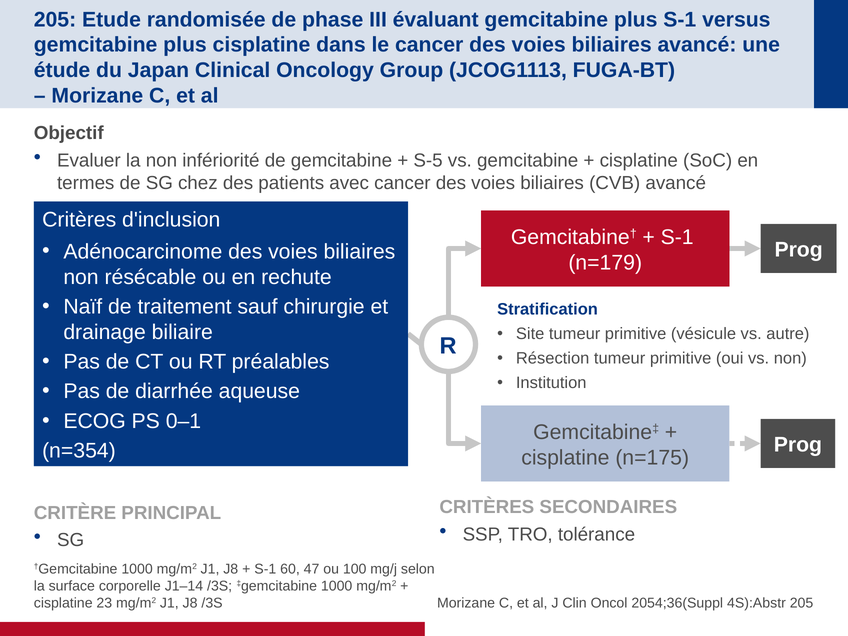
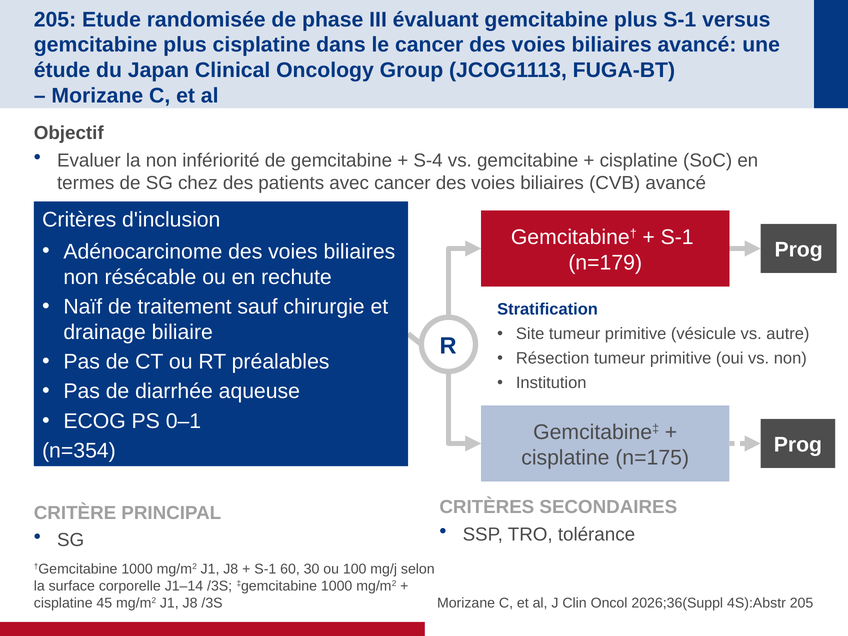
S-5: S-5 -> S-4
47: 47 -> 30
23: 23 -> 45
2054;36(Suppl: 2054;36(Suppl -> 2026;36(Suppl
